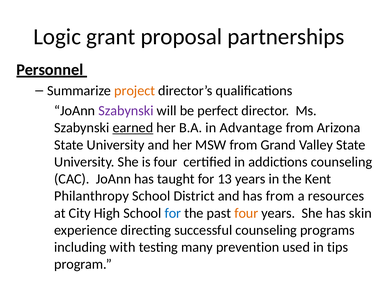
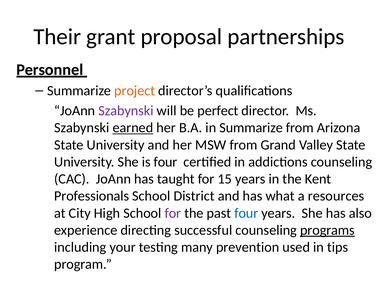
Logic: Logic -> Their
in Advantage: Advantage -> Summarize
13: 13 -> 15
Philanthropy: Philanthropy -> Professionals
has from: from -> what
for at (173, 213) colour: blue -> purple
four at (246, 213) colour: orange -> blue
skin: skin -> also
programs underline: none -> present
with: with -> your
